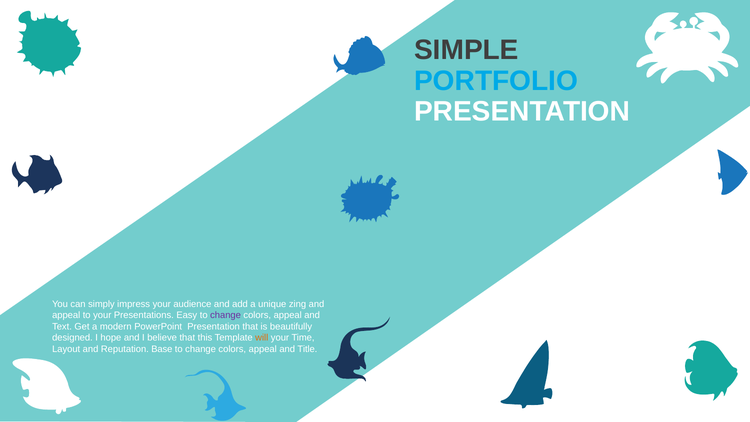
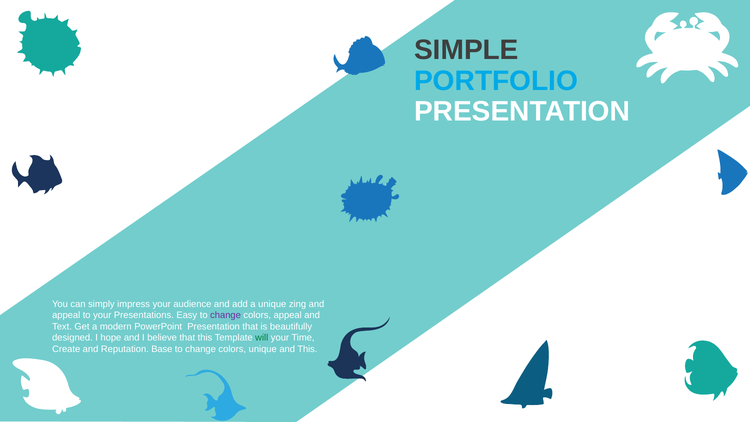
will colour: orange -> green
Layout: Layout -> Create
appeal at (263, 349): appeal -> unique
and Title: Title -> This
